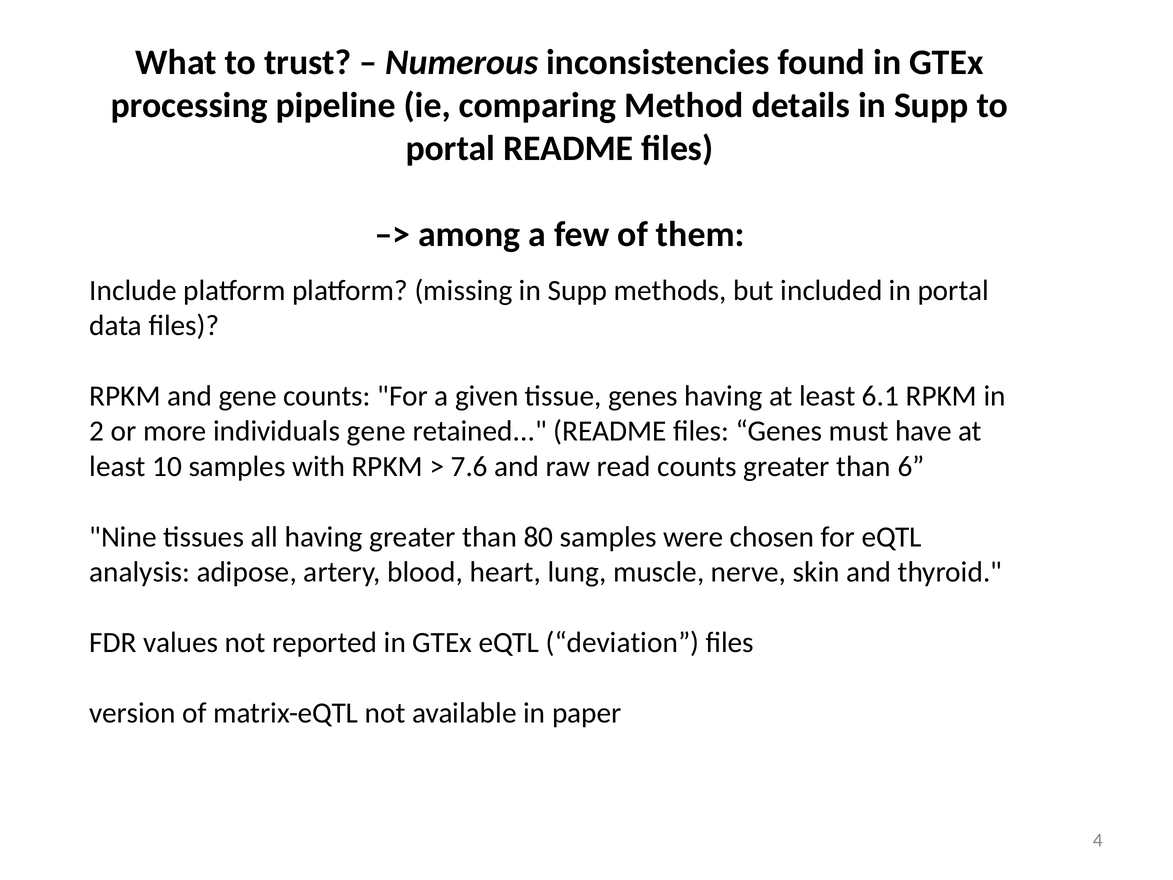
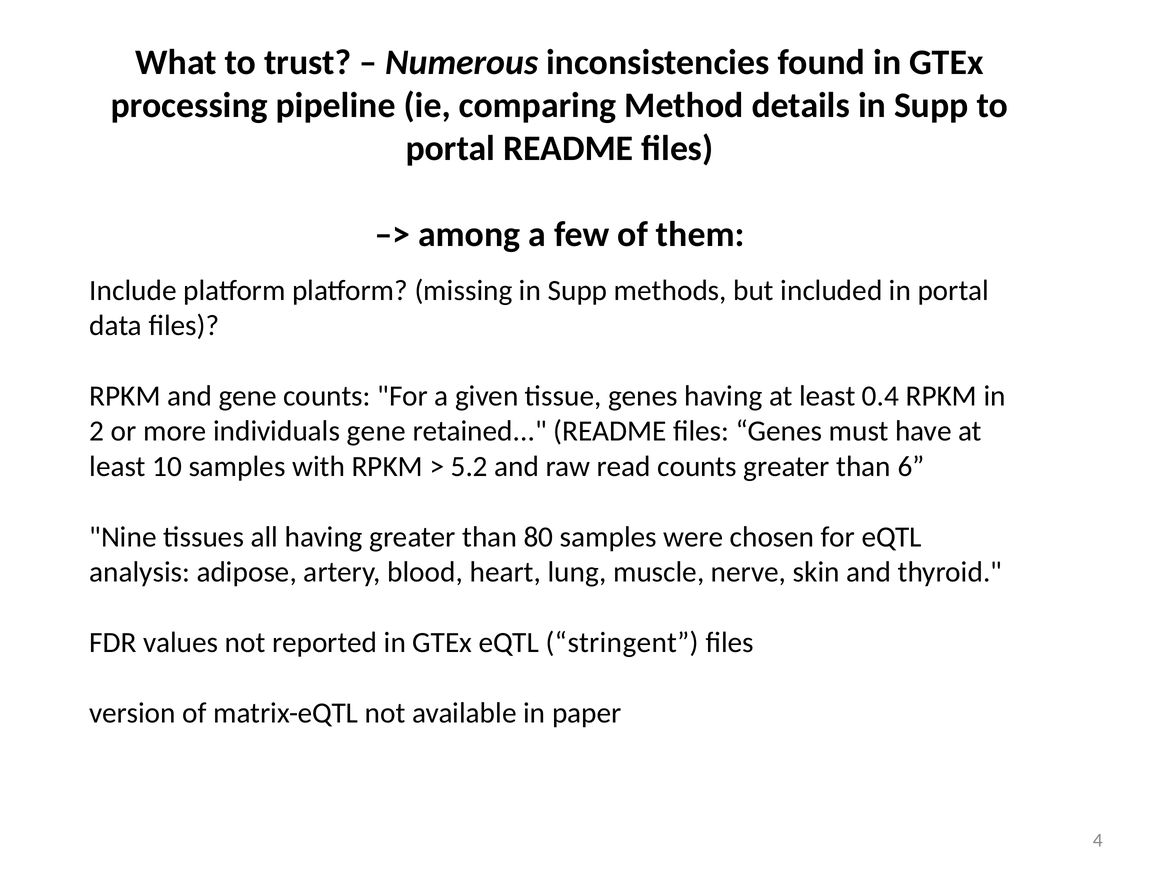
6.1: 6.1 -> 0.4
7.6: 7.6 -> 5.2
deviation: deviation -> stringent
